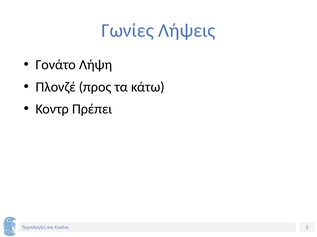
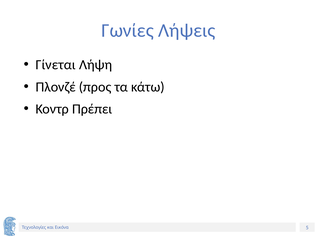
Γονάτο: Γονάτο -> Γίνεται
